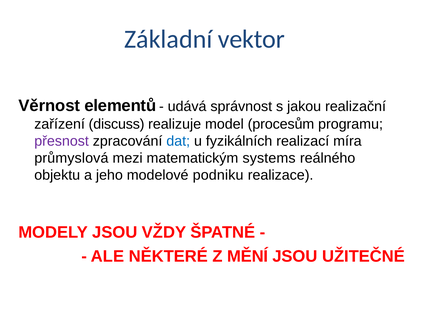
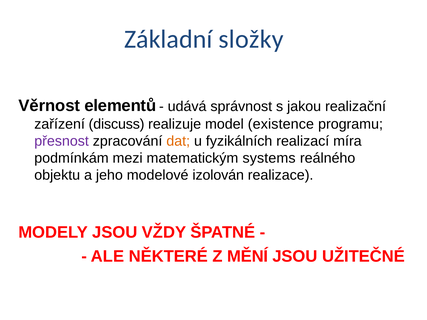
vektor: vektor -> složky
procesům: procesům -> existence
dat colour: blue -> orange
průmyslová: průmyslová -> podmínkám
podniku: podniku -> izolován
